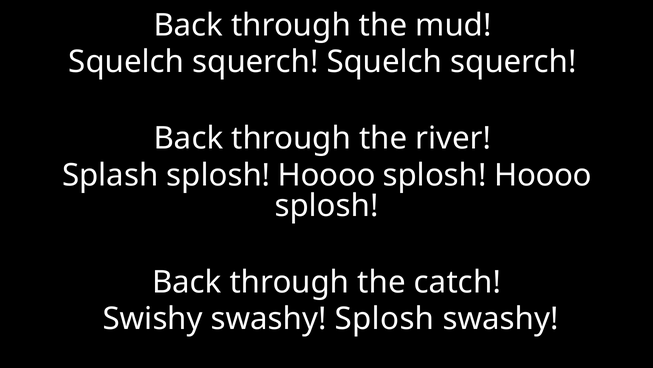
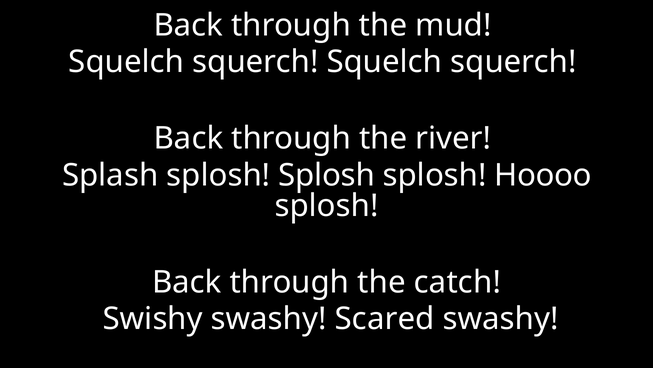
Splash splosh Hoooo: Hoooo -> Splosh
swashy Splosh: Splosh -> Scared
